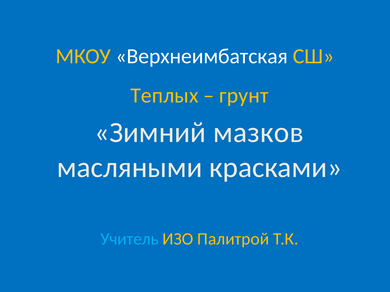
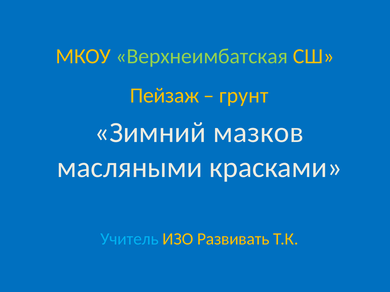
Верхнеимбатская colour: white -> light green
Теплых: Теплых -> Пейзаж
Палитрой: Палитрой -> Развивать
